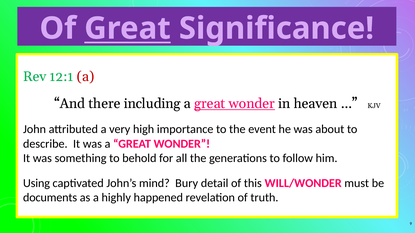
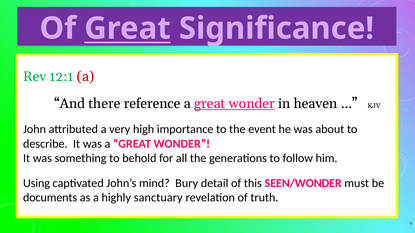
including: including -> reference
WILL/WONDER: WILL/WONDER -> SEEN/WONDER
happened: happened -> sanctuary
